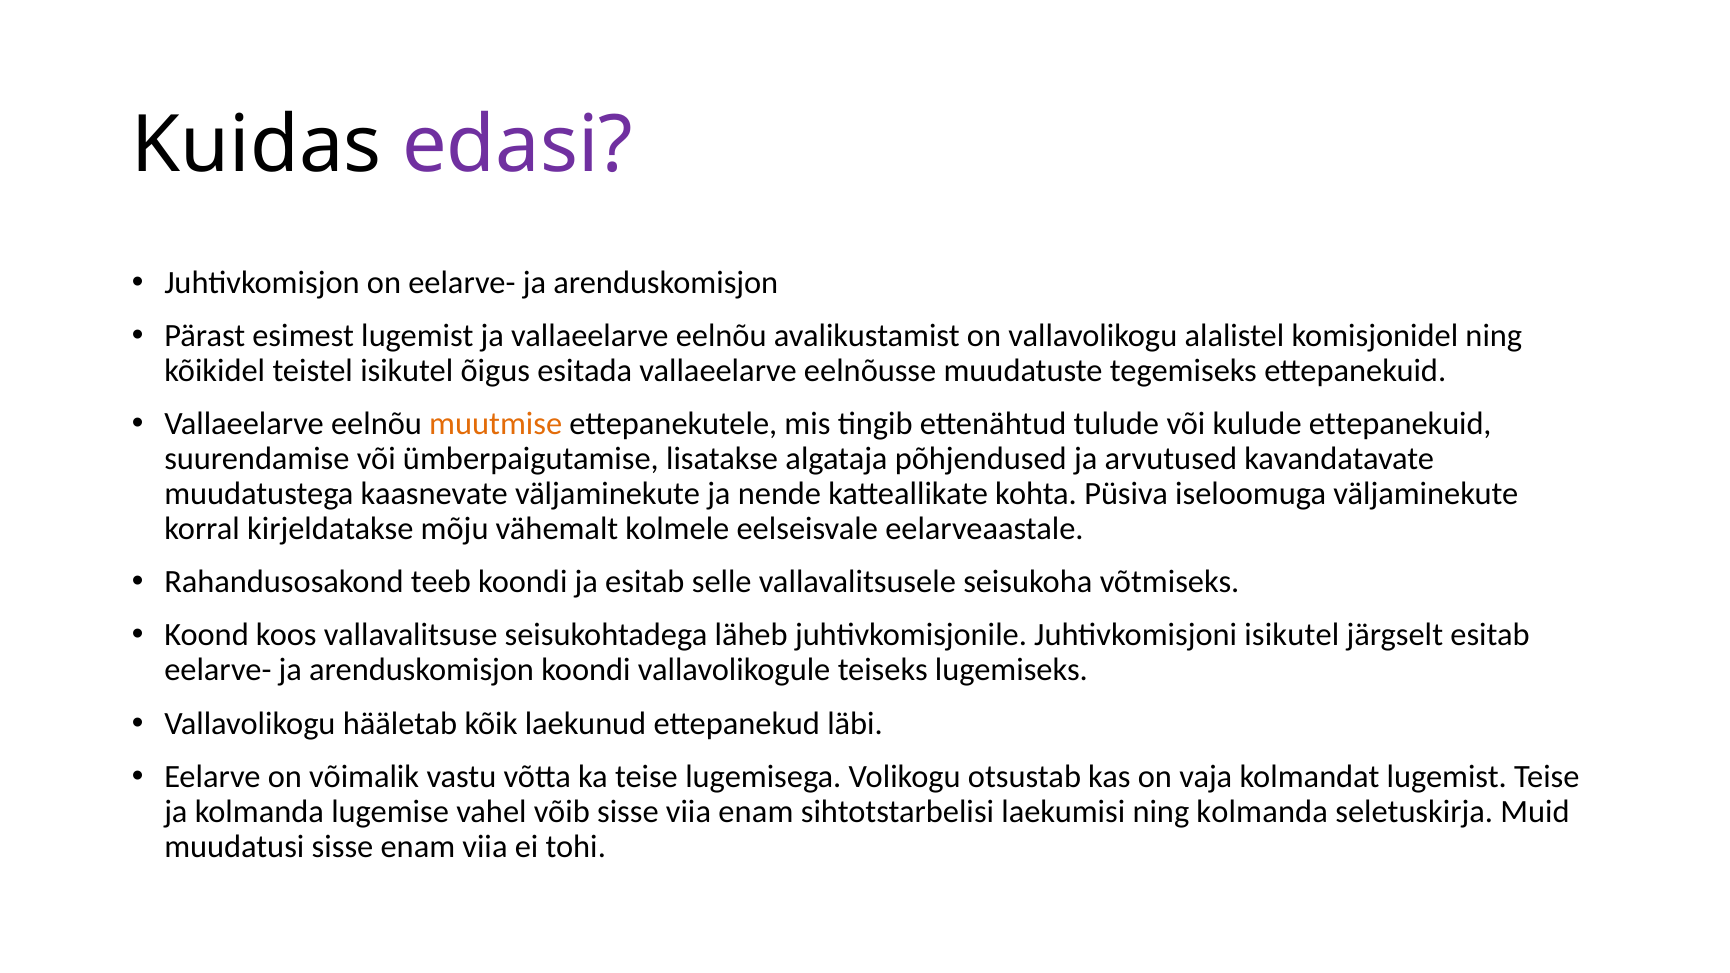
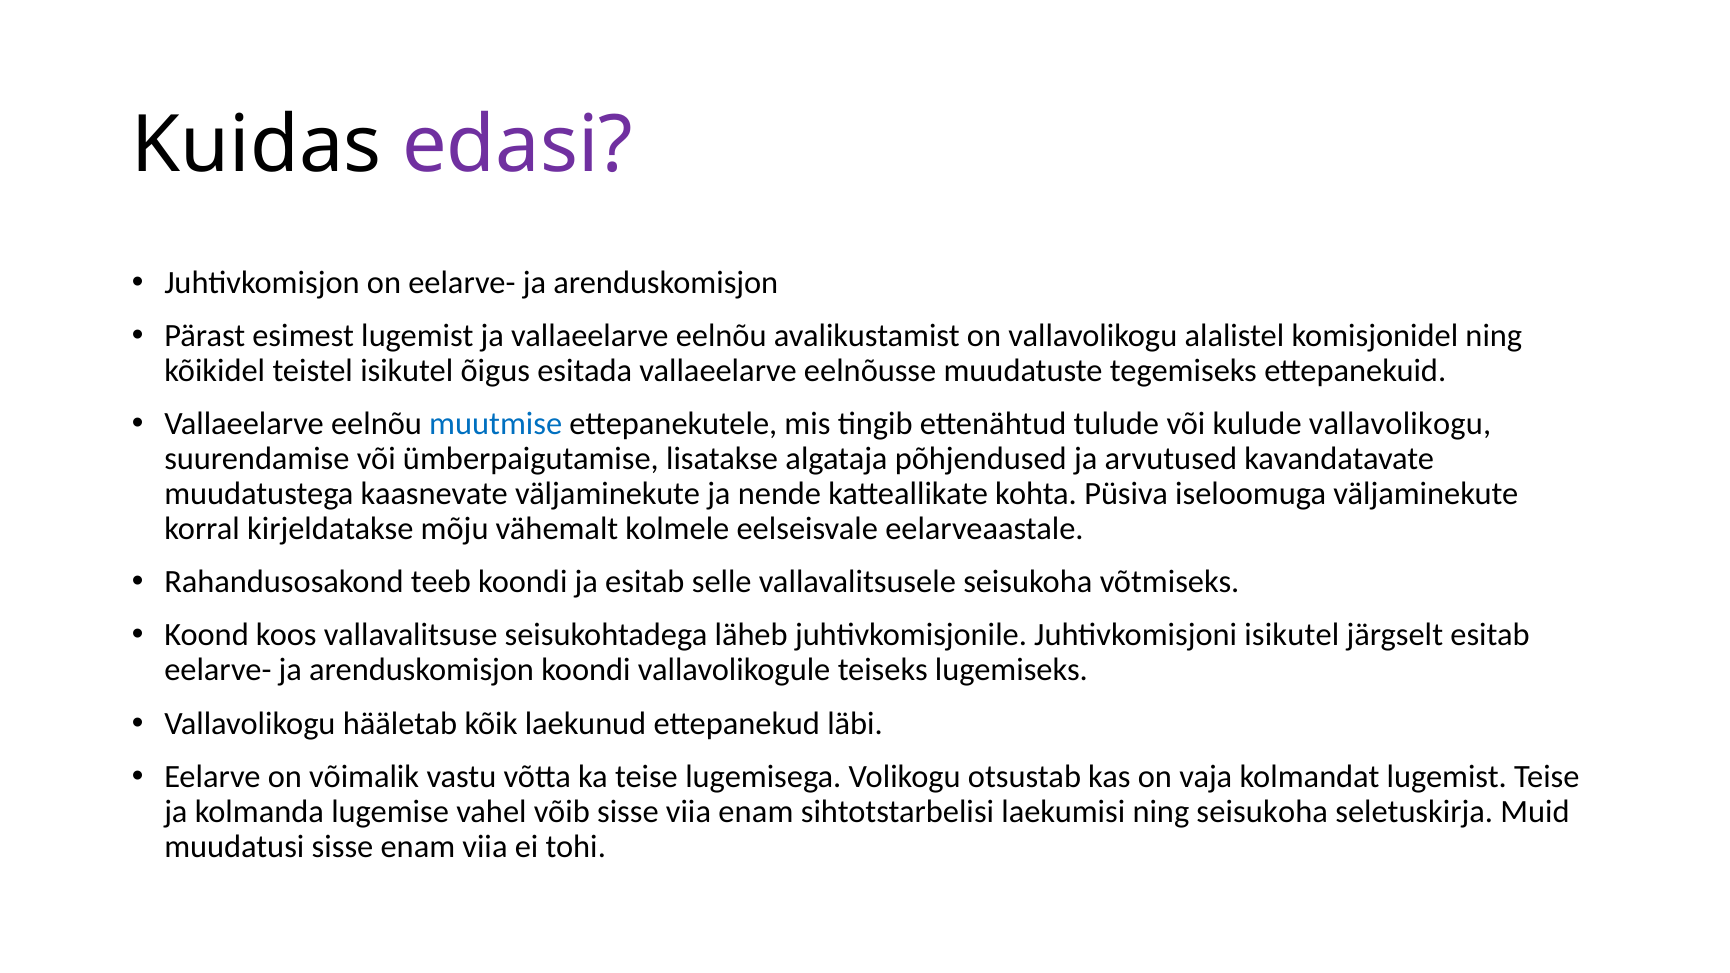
muutmise colour: orange -> blue
kulude ettepanekuid: ettepanekuid -> vallavolikogu
ning kolmanda: kolmanda -> seisukoha
